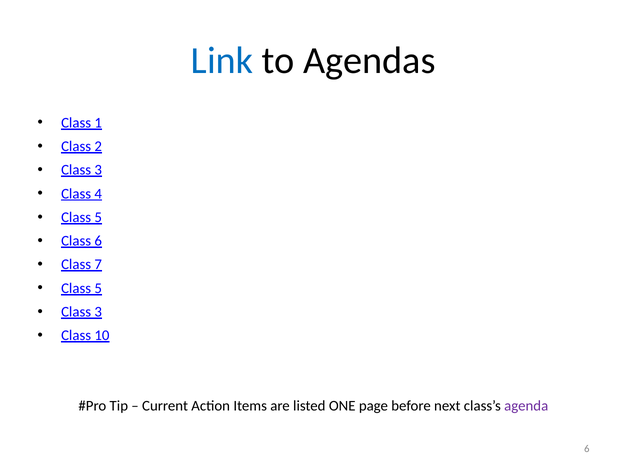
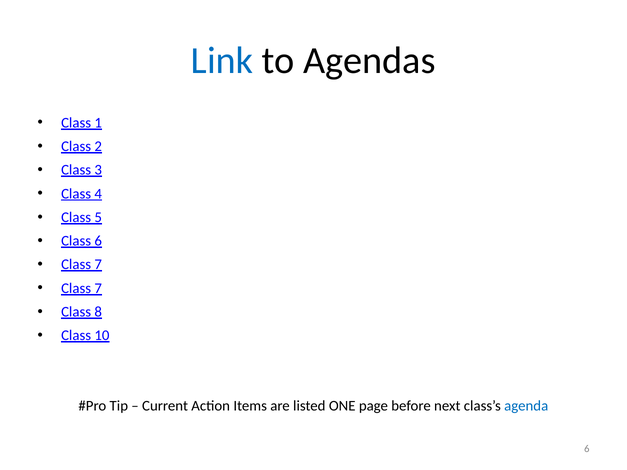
5 at (98, 288): 5 -> 7
3 at (98, 312): 3 -> 8
agenda colour: purple -> blue
